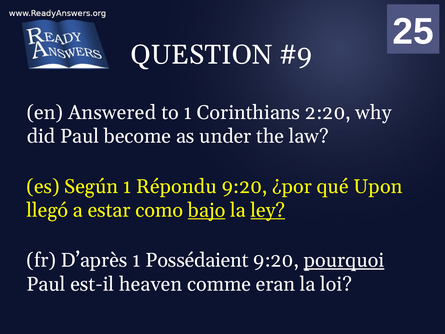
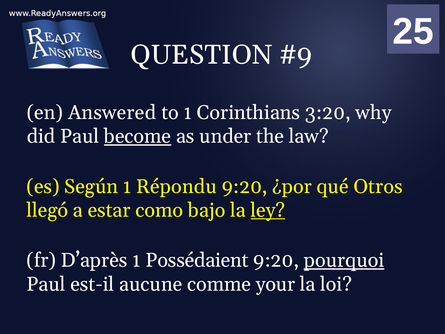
2:20: 2:20 -> 3:20
become underline: none -> present
Upon: Upon -> Otros
bajo underline: present -> none
heaven: heaven -> aucune
eran: eran -> your
